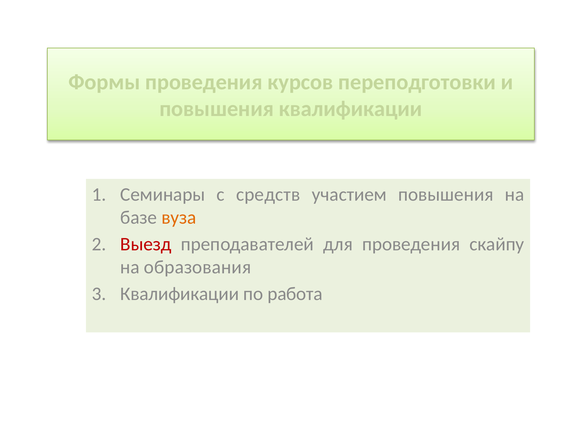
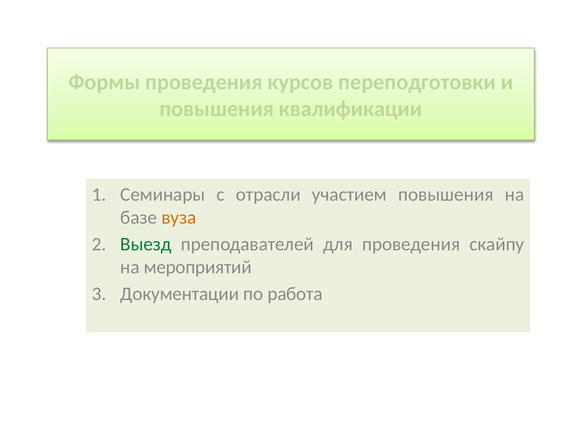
средств: средств -> отрасли
Выезд colour: red -> green
образования: образования -> мероприятий
Квалификации at (180, 294): Квалификации -> Документации
